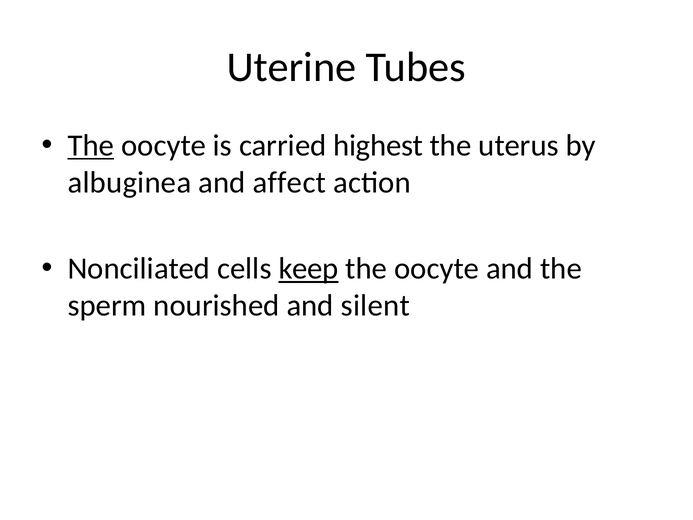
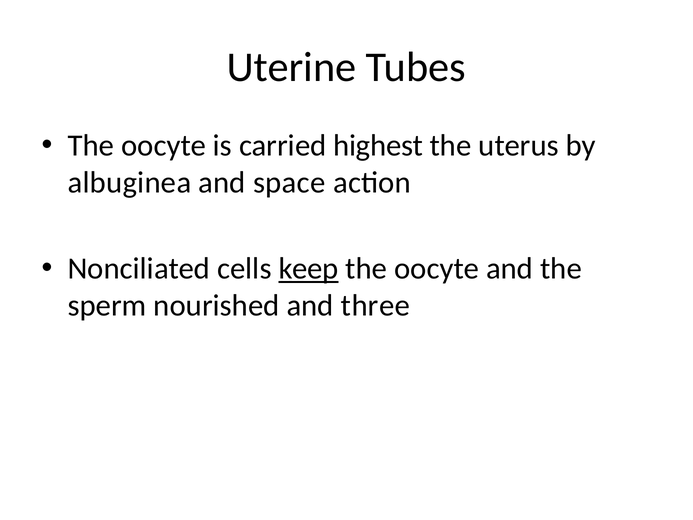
The at (91, 145) underline: present -> none
affect: affect -> space
silent: silent -> three
